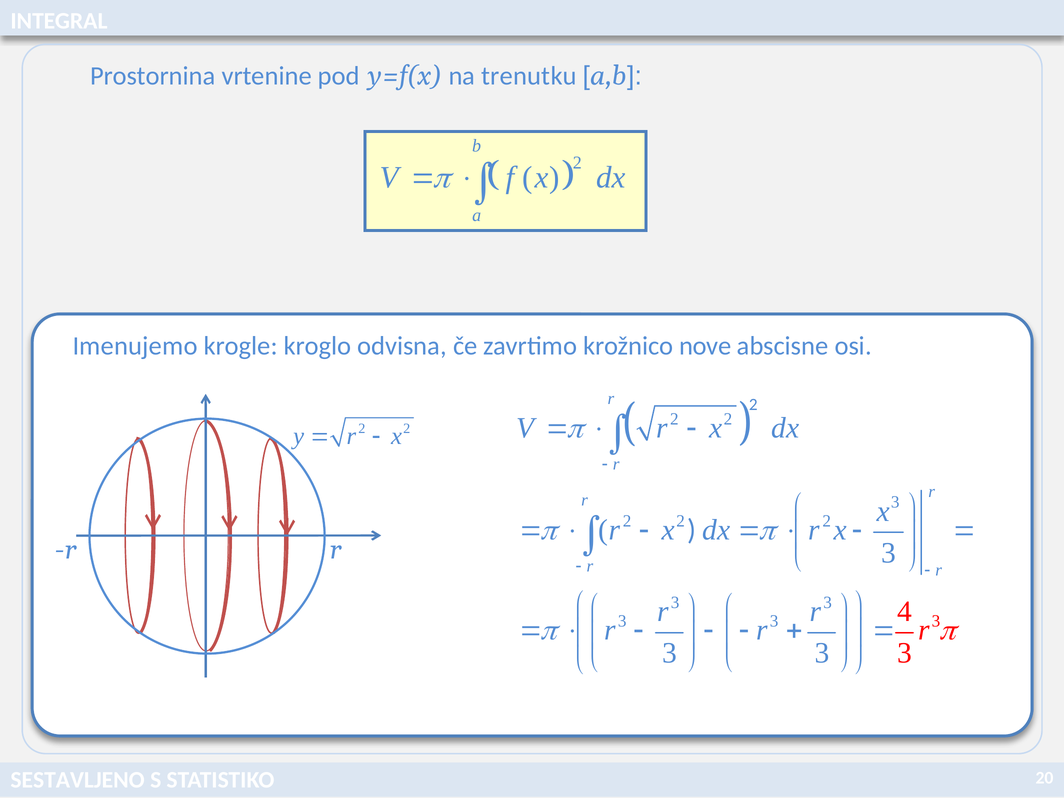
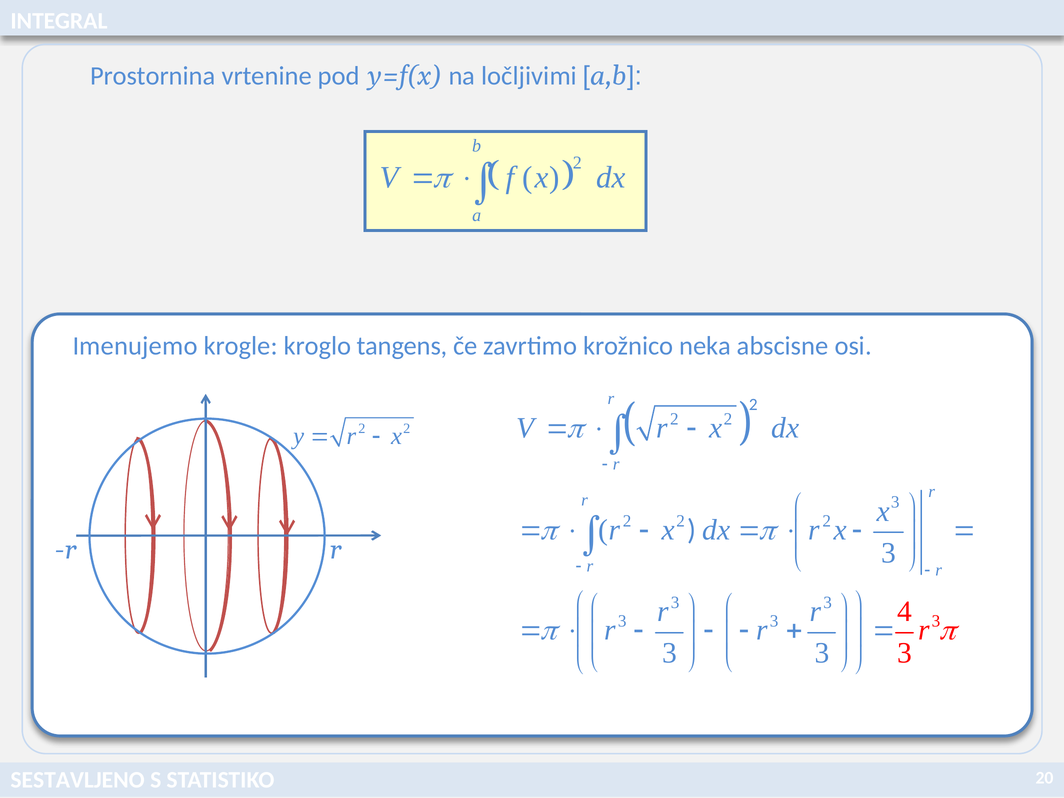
trenutku: trenutku -> ločljivimi
odvisna: odvisna -> tangens
nove: nove -> neka
